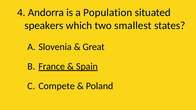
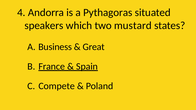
Population: Population -> Pythagoras
smallest: smallest -> mustard
Slovenia: Slovenia -> Business
